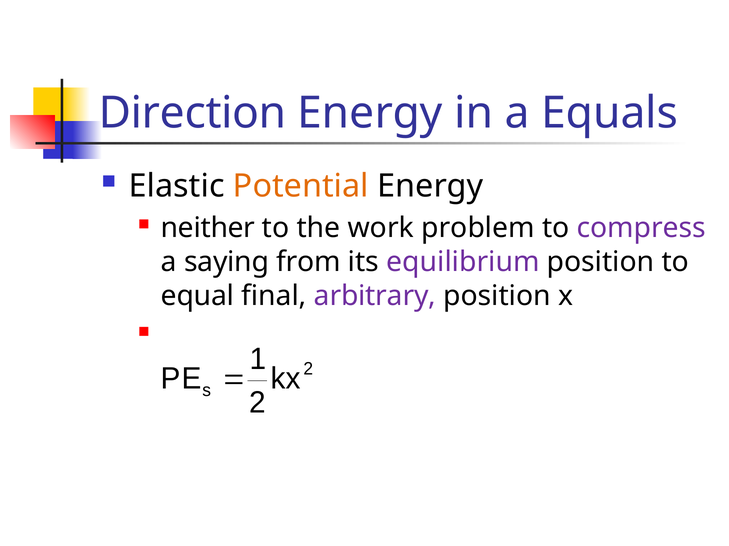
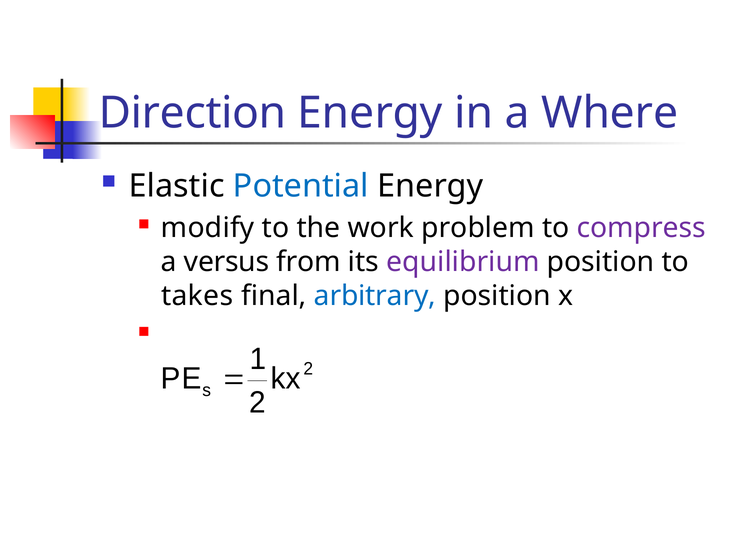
Equals: Equals -> Where
Potential colour: orange -> blue
neither: neither -> modify
saying: saying -> versus
equal: equal -> takes
arbitrary colour: purple -> blue
